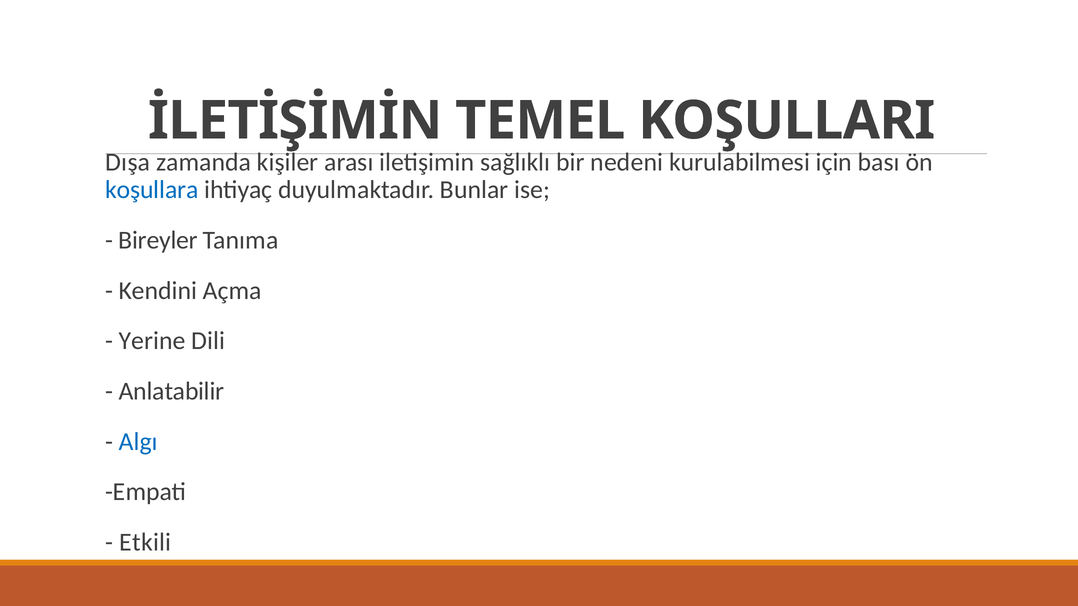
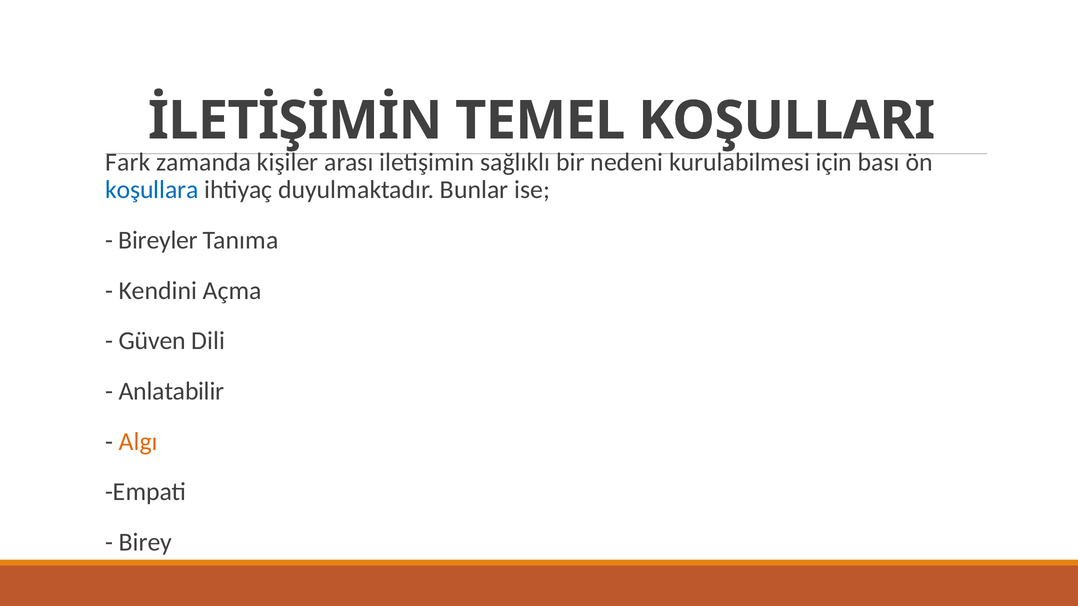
Dışa: Dışa -> Fark
Yerine: Yerine -> Güven
Algı colour: blue -> orange
Etkili: Etkili -> Birey
